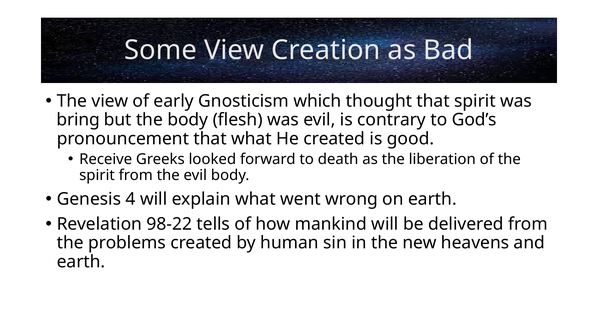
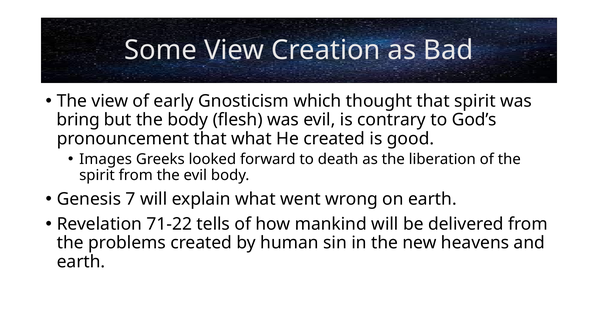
Receive: Receive -> Images
4: 4 -> 7
98-22: 98-22 -> 71-22
